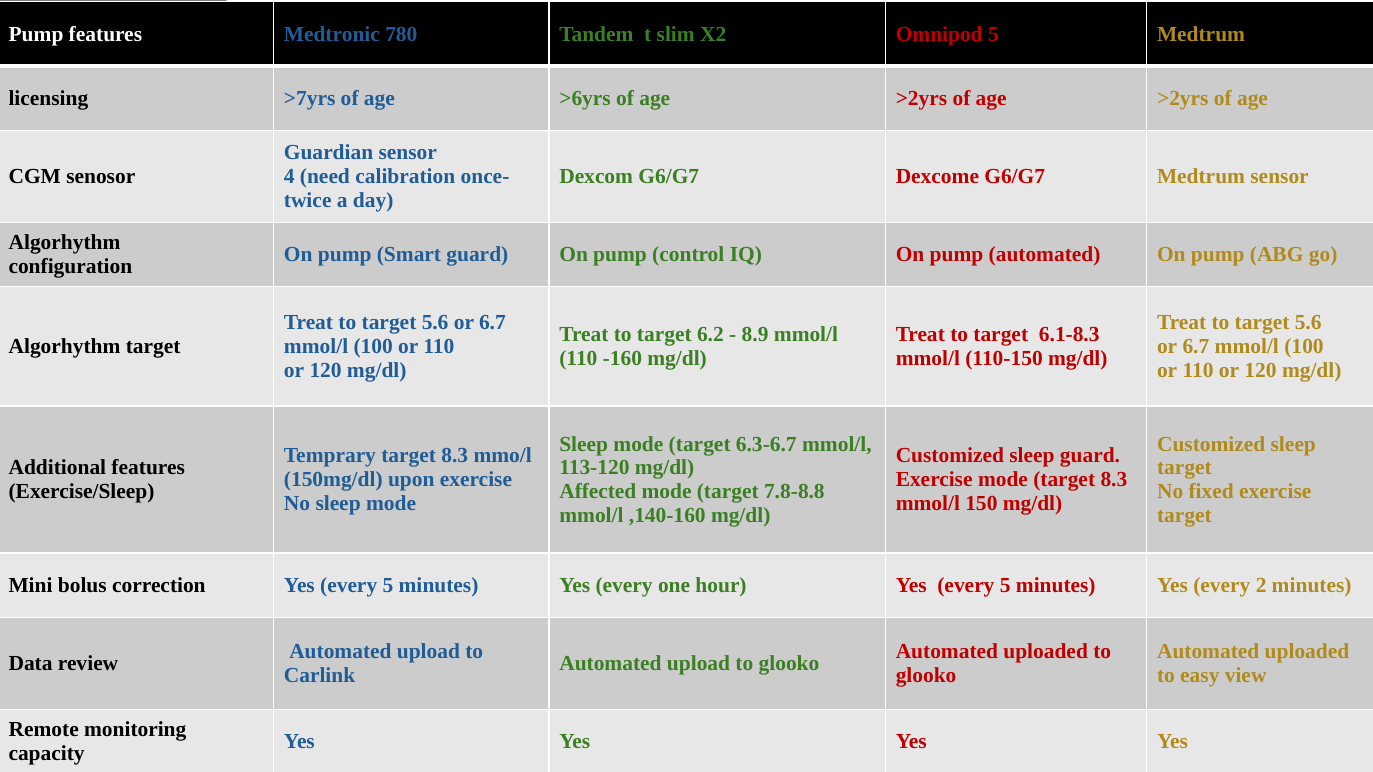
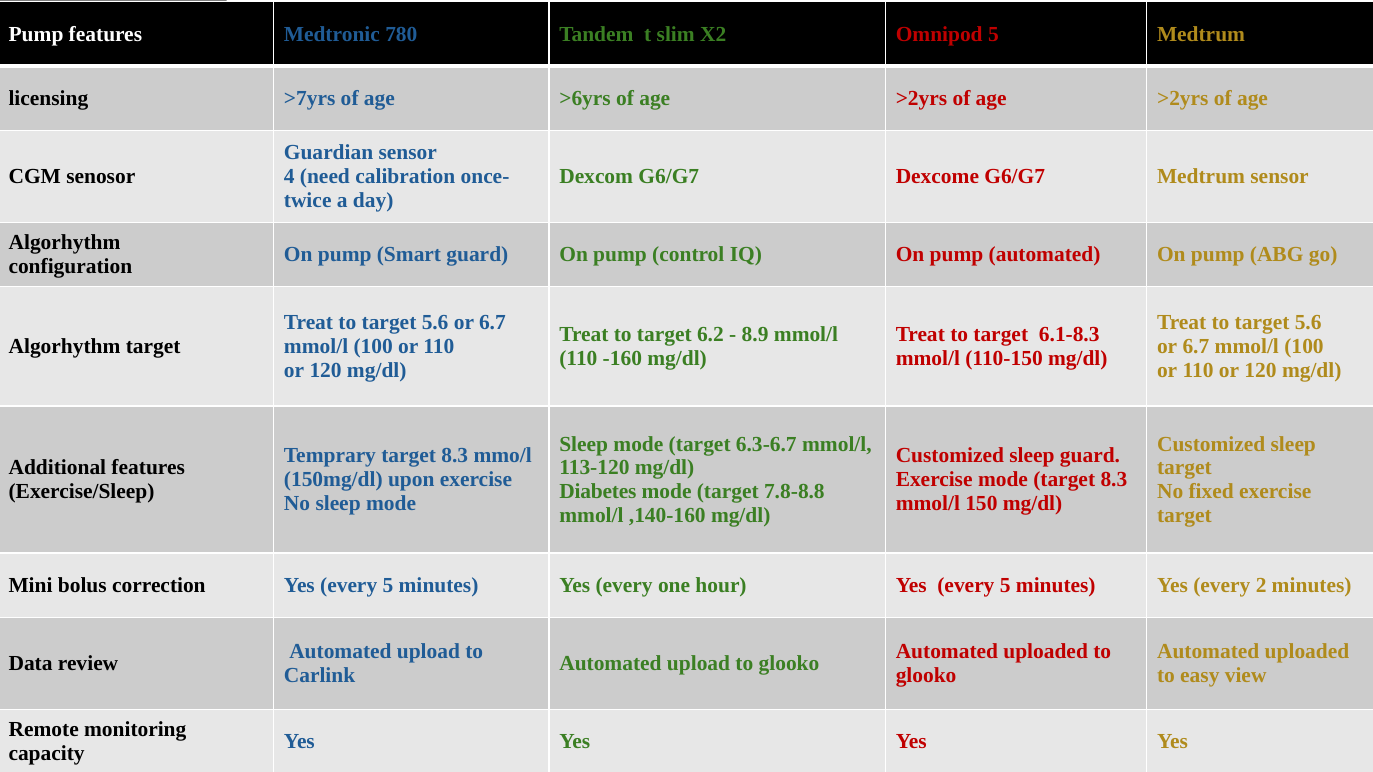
Affected: Affected -> Diabetes
